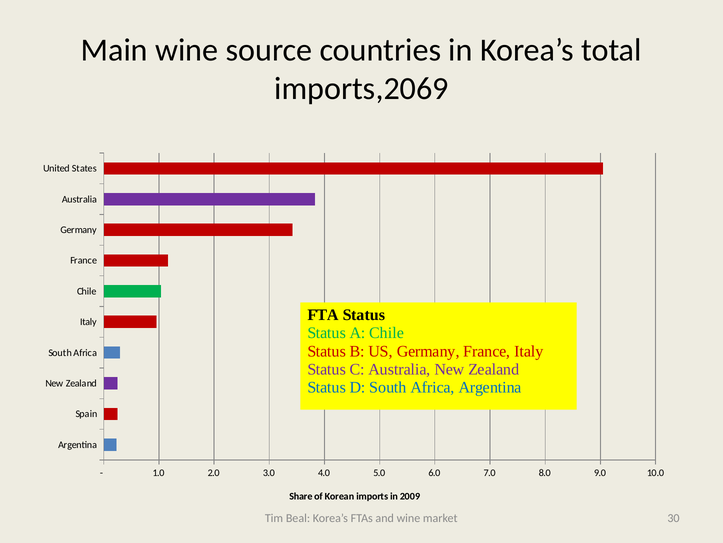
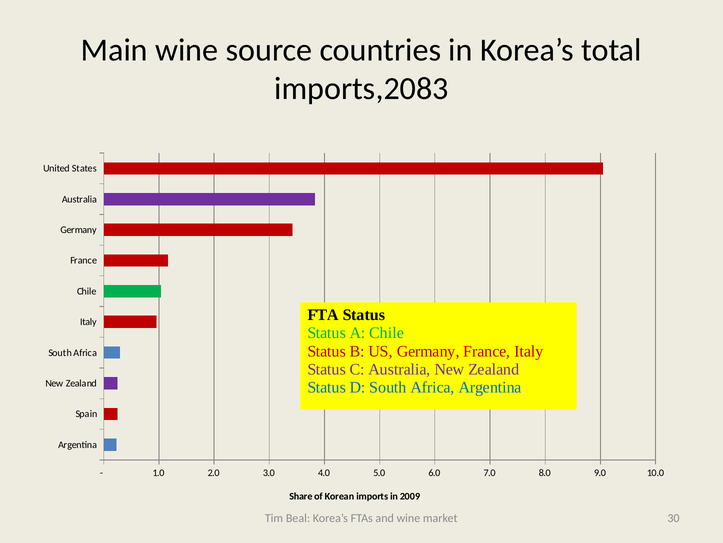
imports,2069: imports,2069 -> imports,2083
